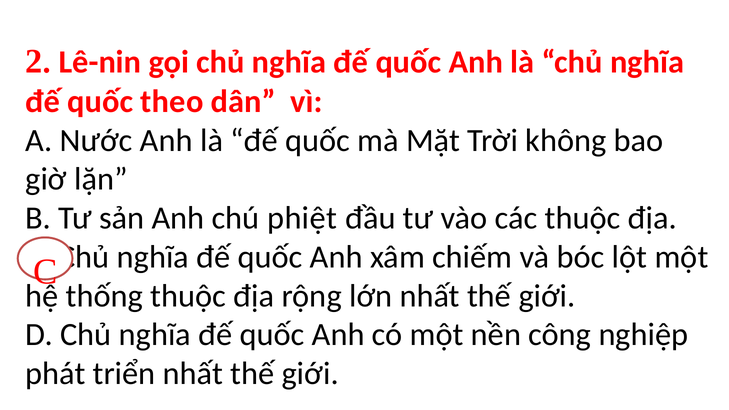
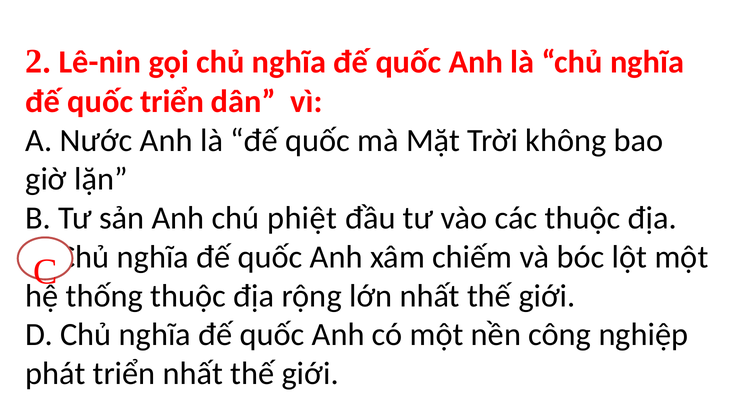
quốc theo: theo -> triển
